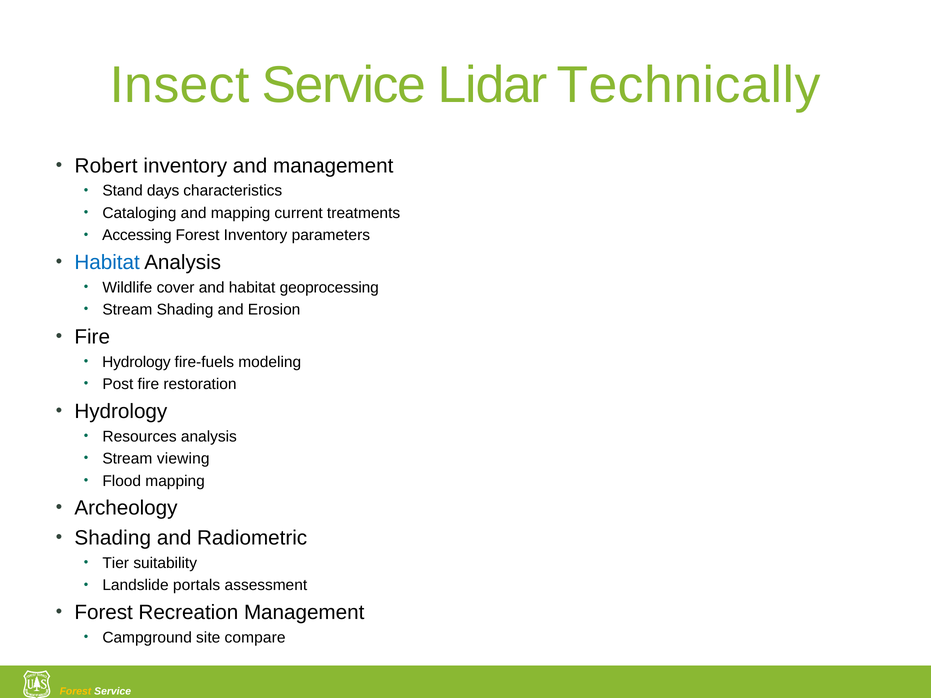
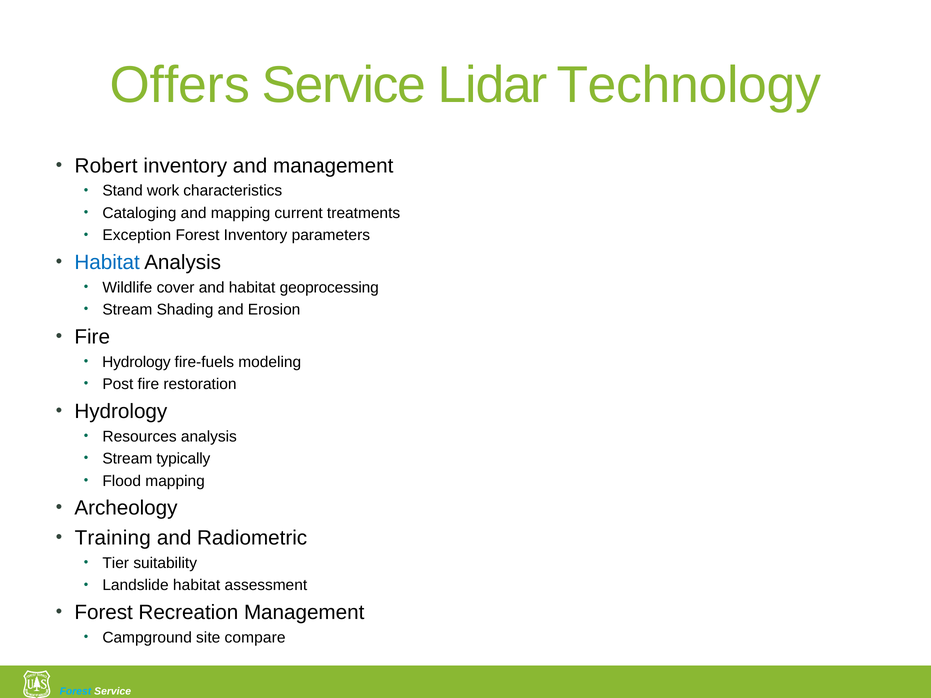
Insect: Insect -> Offers
Technically: Technically -> Technology
days: days -> work
Accessing: Accessing -> Exception
viewing: viewing -> typically
Shading at (113, 538): Shading -> Training
Landslide portals: portals -> habitat
Forest at (75, 692) colour: yellow -> light blue
